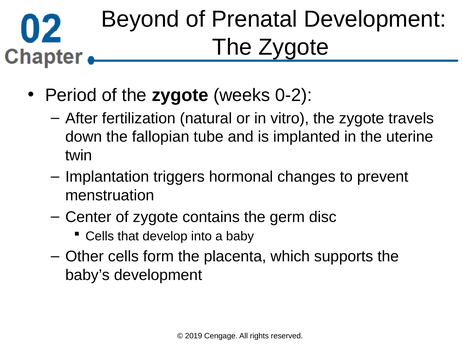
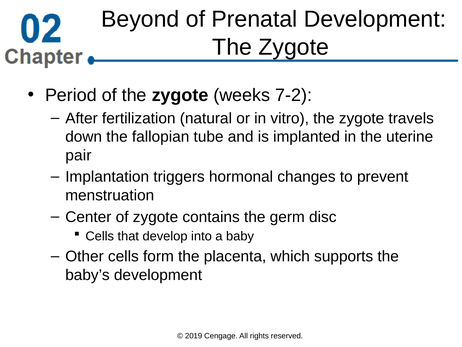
0-2: 0-2 -> 7-2
twin: twin -> pair
